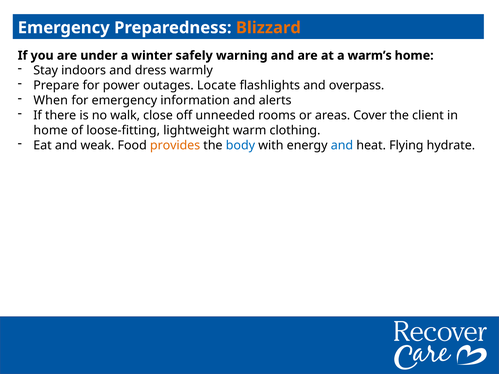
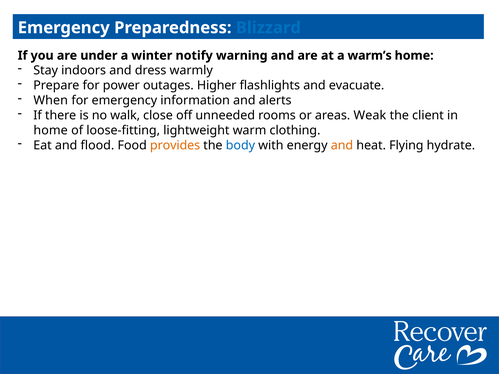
Blizzard colour: orange -> blue
safely: safely -> notify
Locate: Locate -> Higher
overpass: overpass -> evacuate
Cover: Cover -> Weak
weak: weak -> flood
and at (342, 145) colour: blue -> orange
